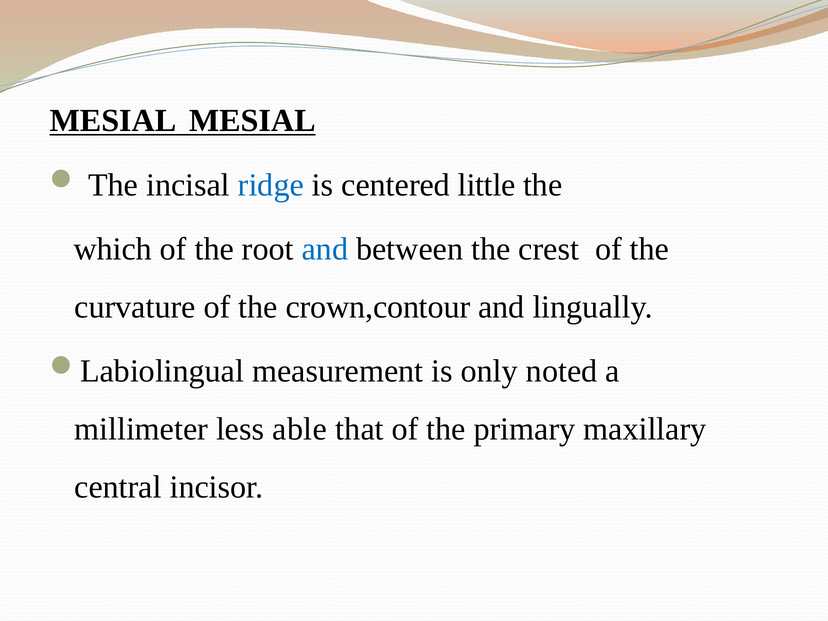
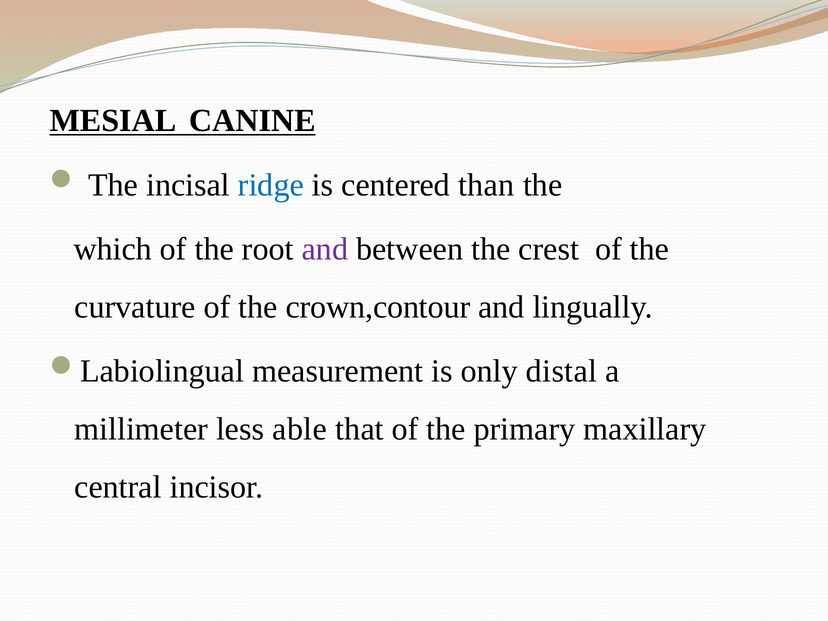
MESIAL MESIAL: MESIAL -> CANINE
little: little -> than
and at (325, 249) colour: blue -> purple
noted: noted -> distal
